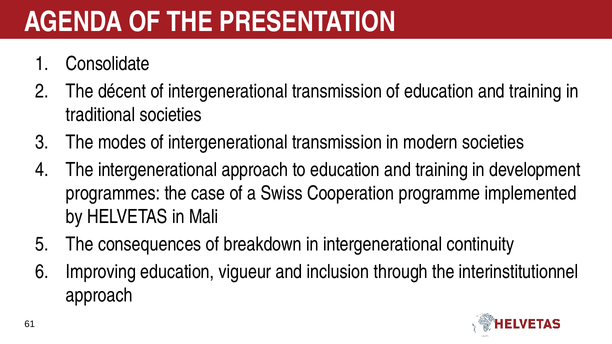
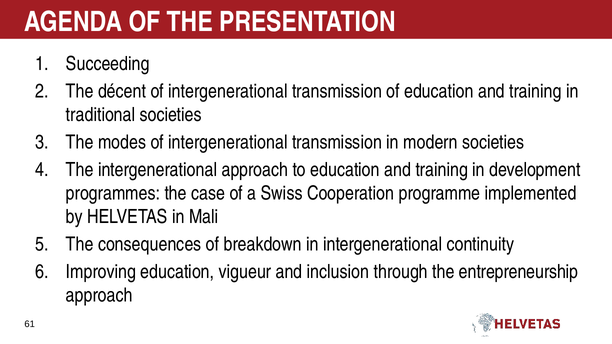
Consolidate: Consolidate -> Succeeding
interinstitutionnel: interinstitutionnel -> entrepreneurship
